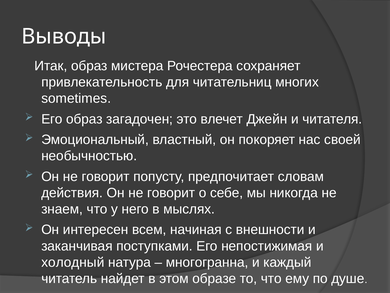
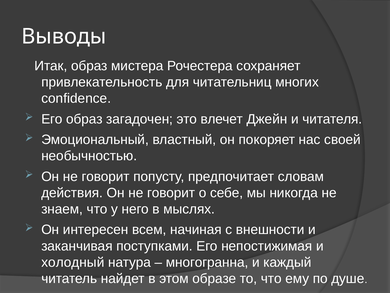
sometimes: sometimes -> confidence
